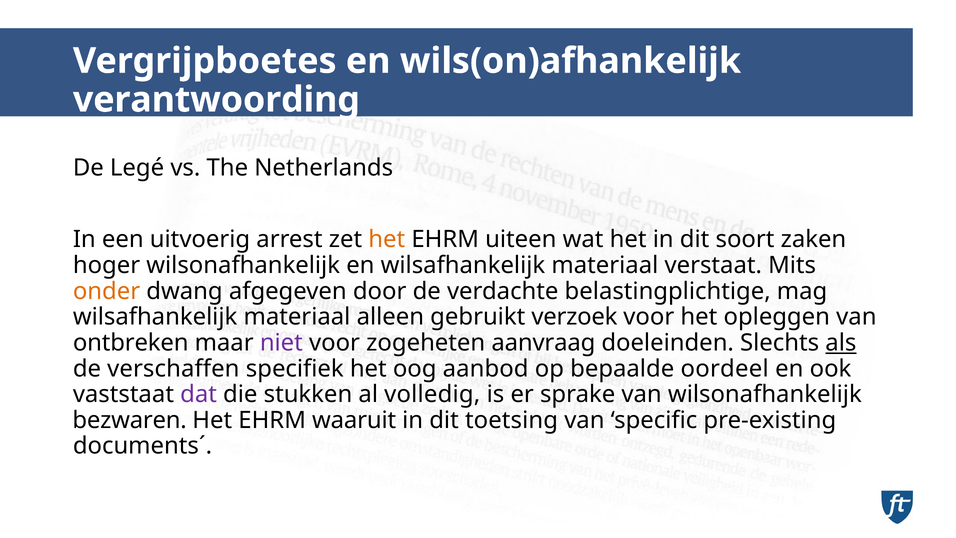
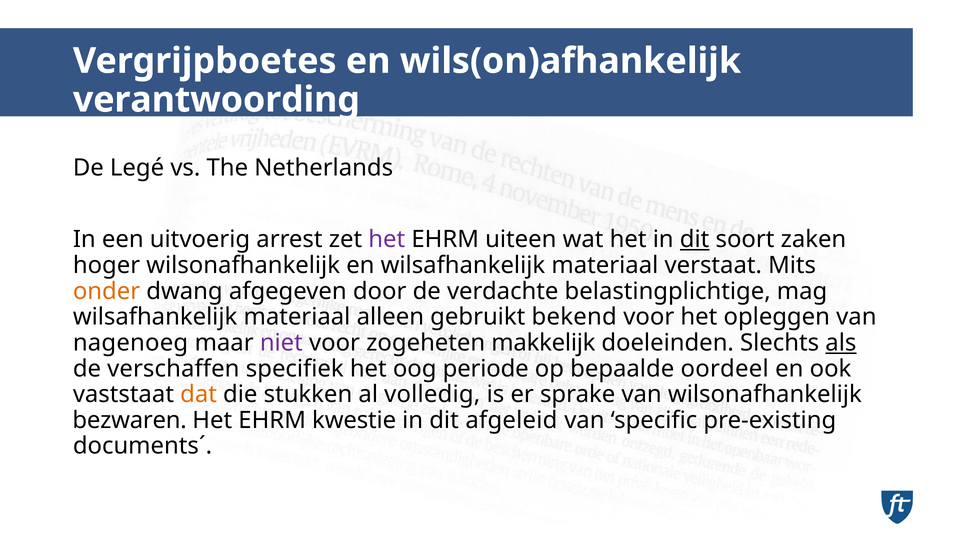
het at (387, 239) colour: orange -> purple
dit at (695, 239) underline: none -> present
verzoek: verzoek -> bekend
ontbreken: ontbreken -> nagenoeg
aanvraag: aanvraag -> makkelijk
aanbod: aanbod -> periode
dat colour: purple -> orange
waaruit: waaruit -> kwestie
toetsing: toetsing -> afgeleid
